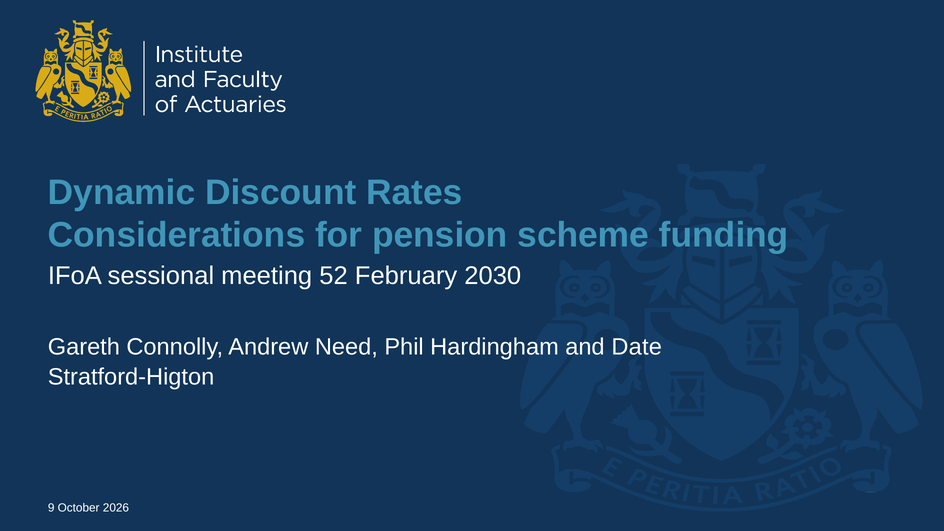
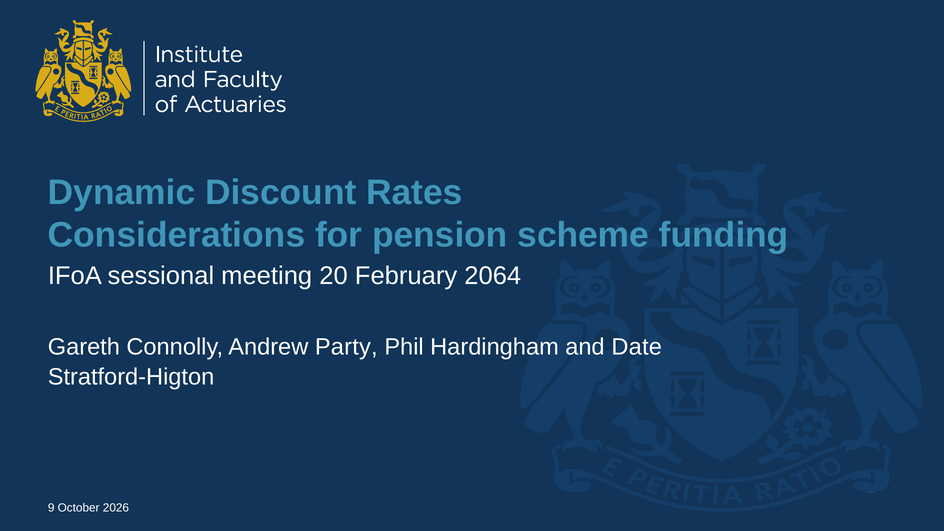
52: 52 -> 20
2030: 2030 -> 2064
Need: Need -> Party
